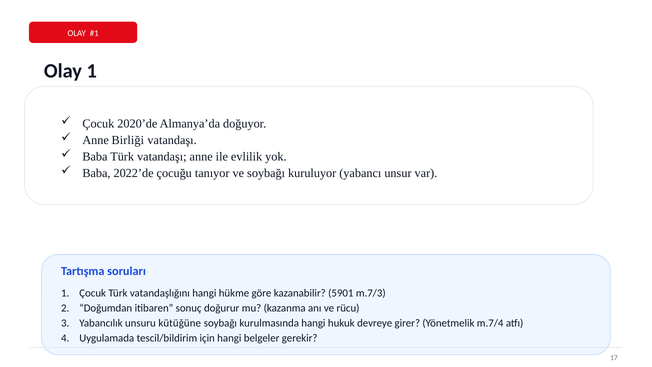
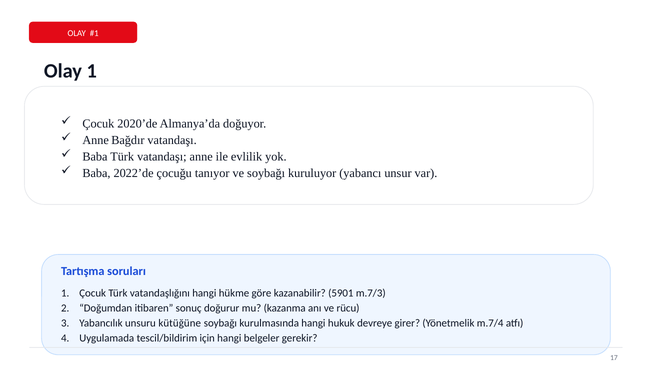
Birliği: Birliği -> Bağdır
